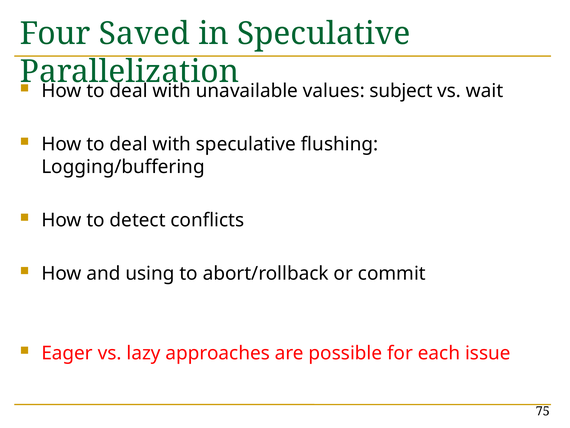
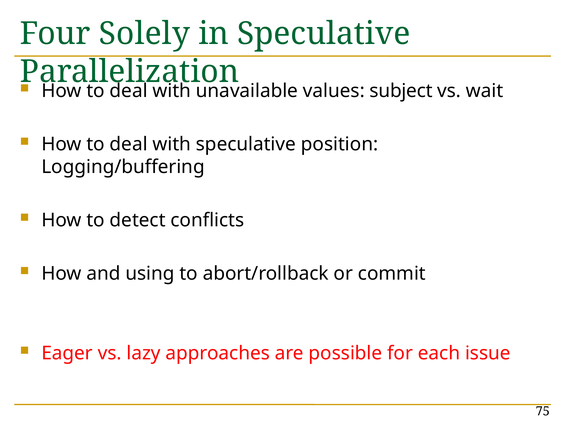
Saved: Saved -> Solely
flushing: flushing -> position
